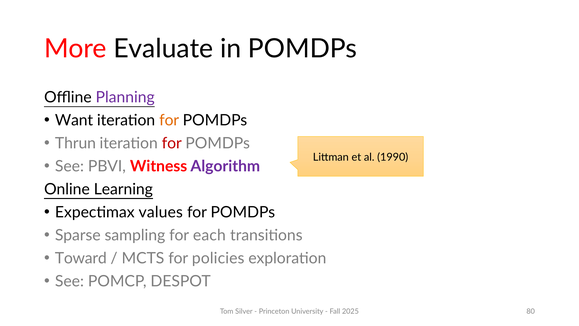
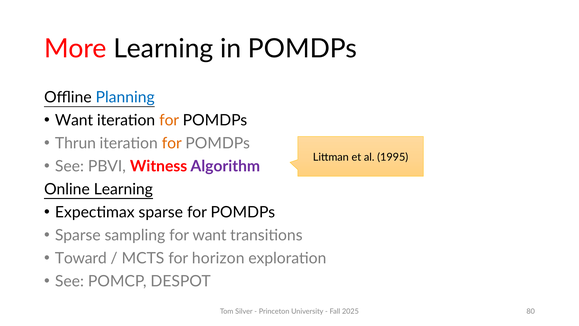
More Evaluate: Evaluate -> Learning
Planning colour: purple -> blue
for at (172, 143) colour: red -> orange
1990: 1990 -> 1995
Expectimax values: values -> sparse
for each: each -> want
policies: policies -> horizon
